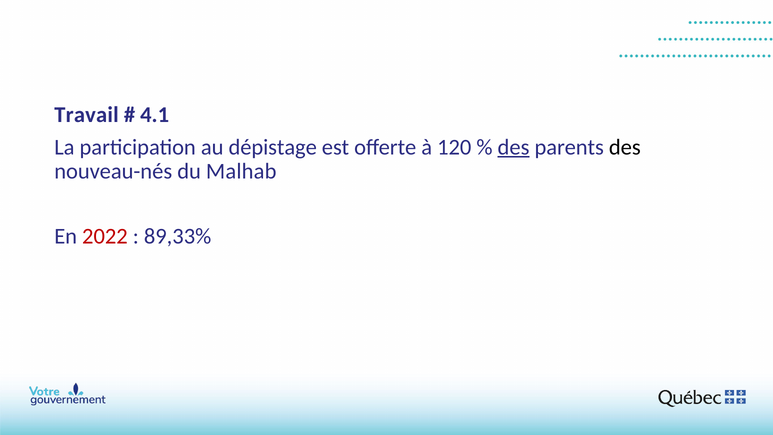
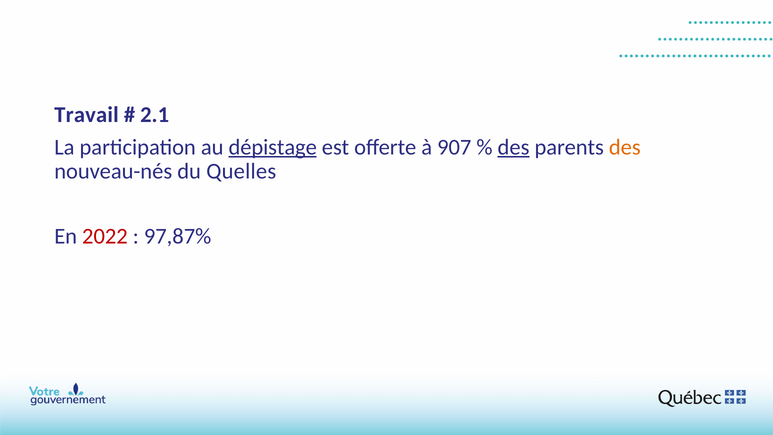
4.1: 4.1 -> 2.1
dépistage underline: none -> present
120: 120 -> 907
des at (625, 147) colour: black -> orange
Malhab: Malhab -> Quelles
89,33%: 89,33% -> 97,87%
